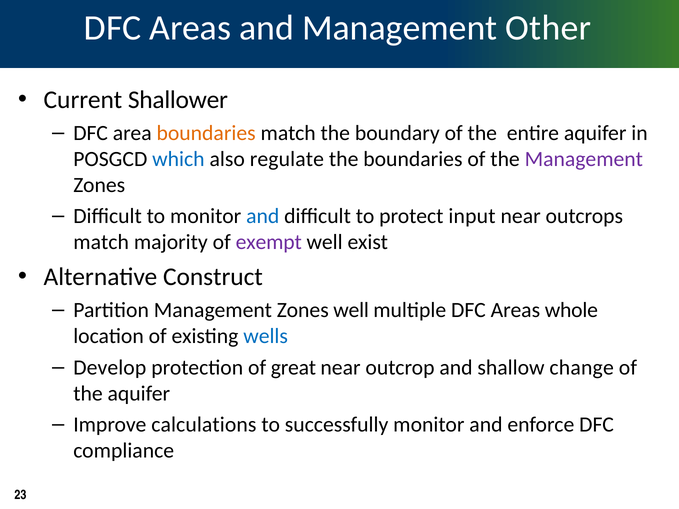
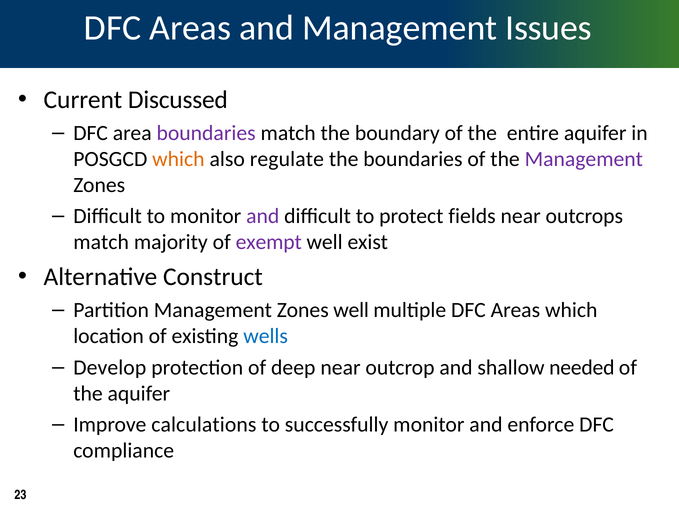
Other: Other -> Issues
Shallower: Shallower -> Discussed
boundaries at (206, 133) colour: orange -> purple
which at (178, 159) colour: blue -> orange
and at (263, 216) colour: blue -> purple
input: input -> fields
Areas whole: whole -> which
great: great -> deep
change: change -> needed
